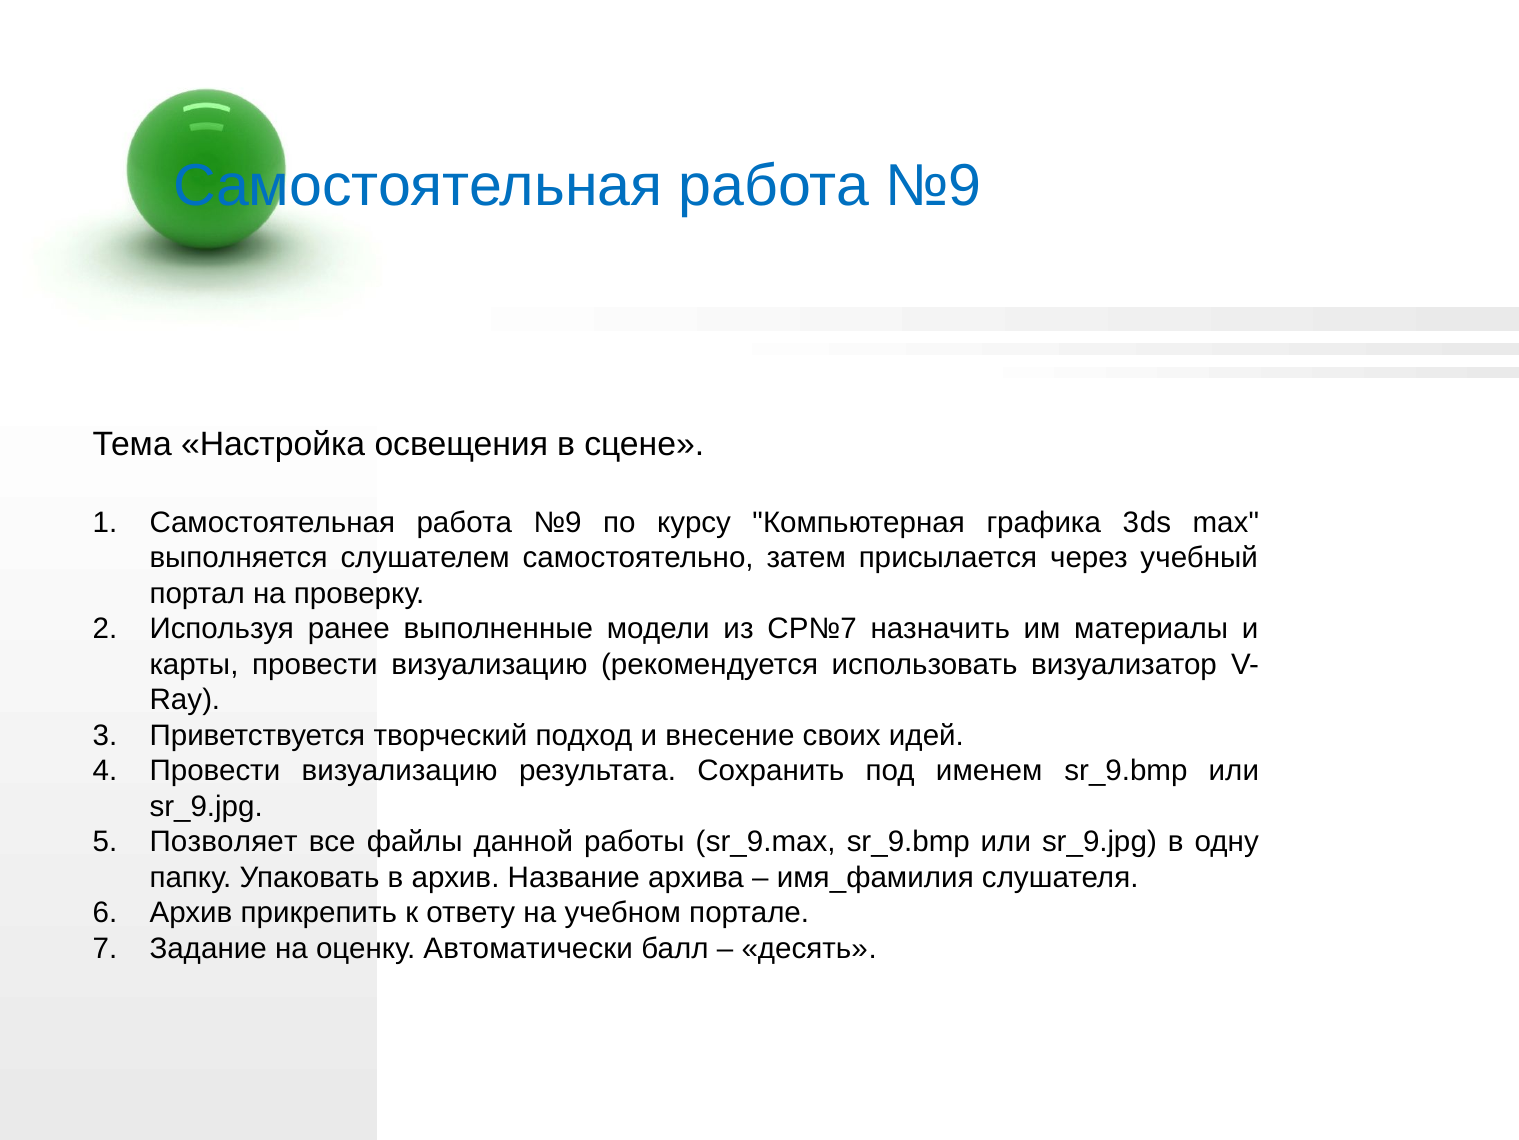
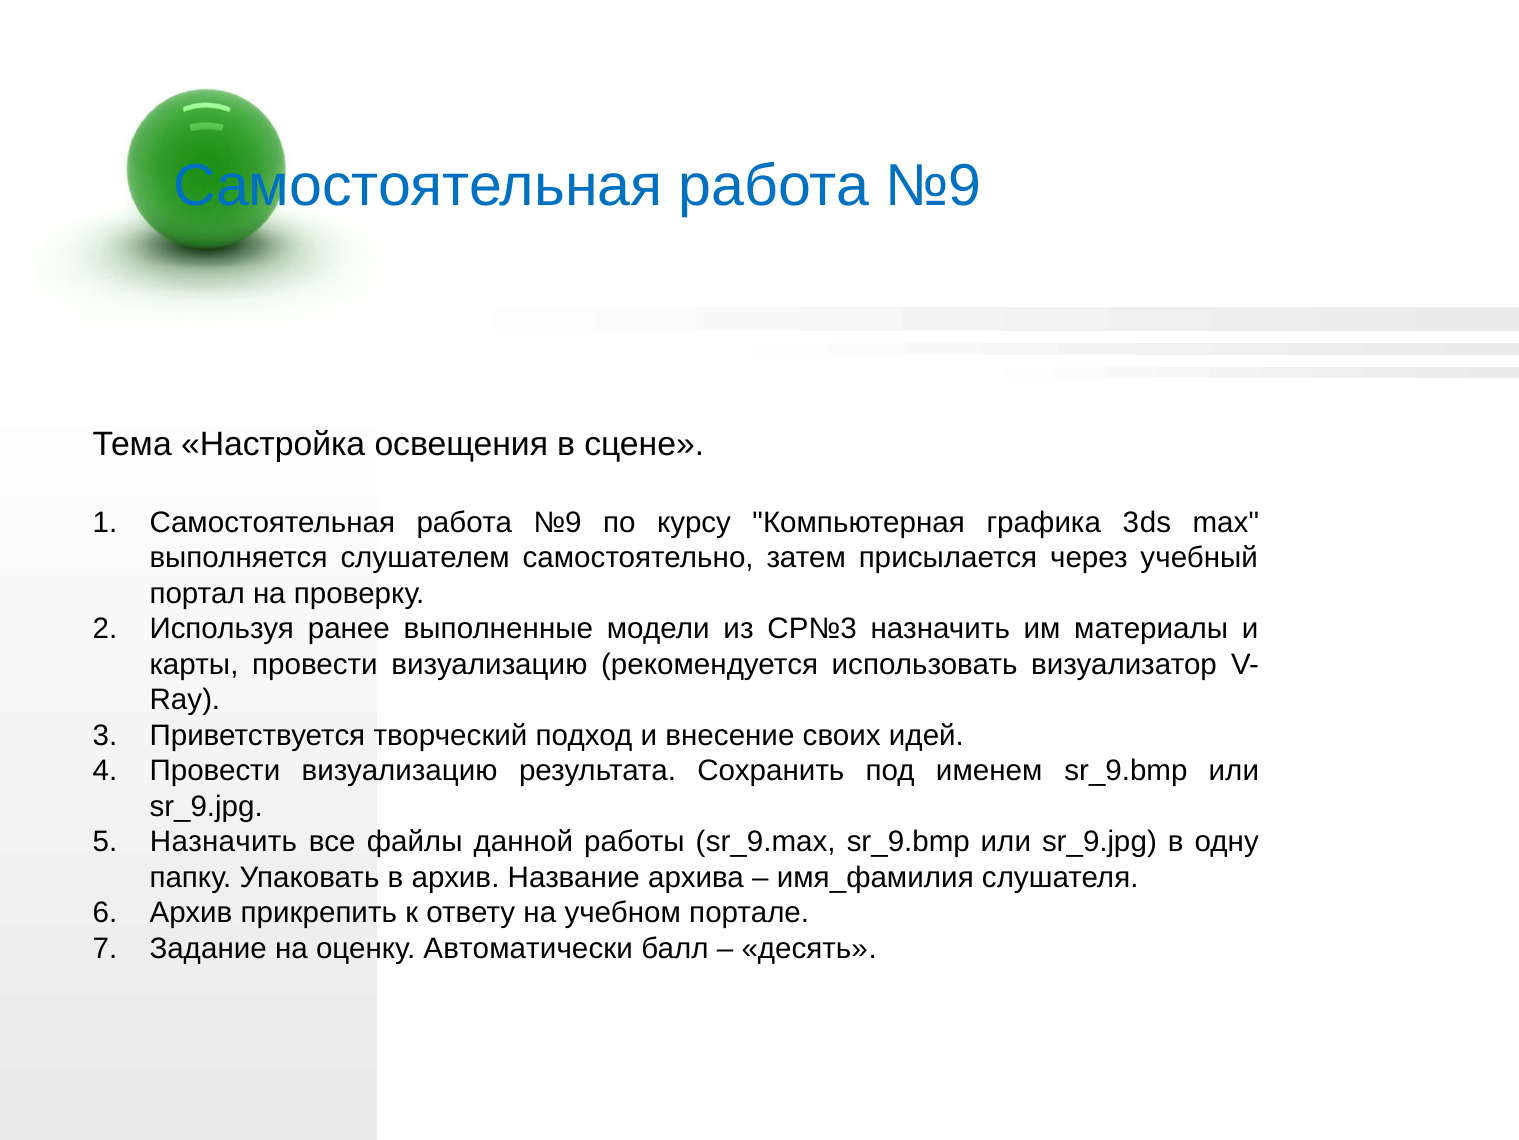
СР№7: СР№7 -> СР№3
Позволяет at (224, 842): Позволяет -> Назначить
